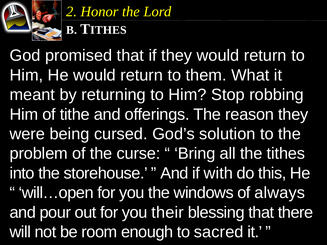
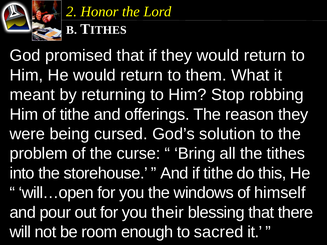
if with: with -> tithe
always: always -> himself
